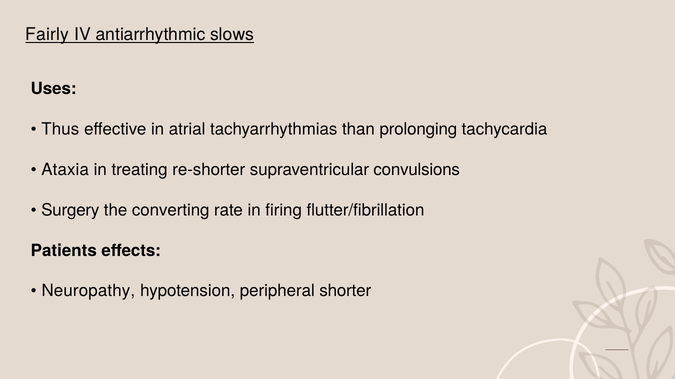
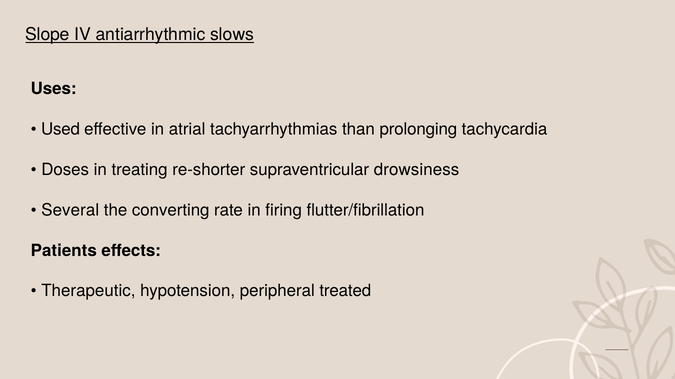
Fairly: Fairly -> Slope
Thus: Thus -> Used
Ataxia: Ataxia -> Doses
convulsions: convulsions -> drowsiness
Surgery: Surgery -> Several
Neuropathy: Neuropathy -> Therapeutic
shorter: shorter -> treated
